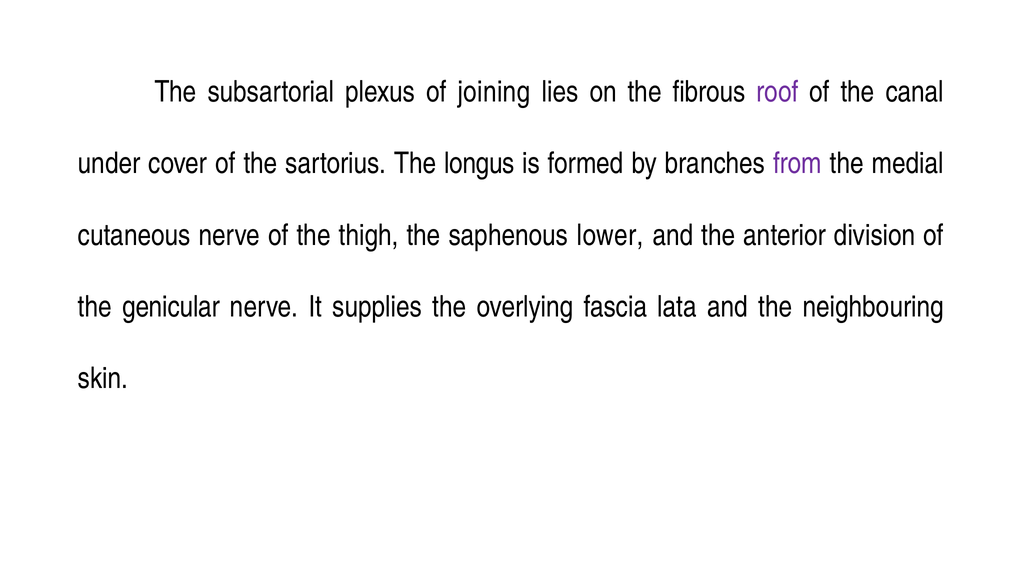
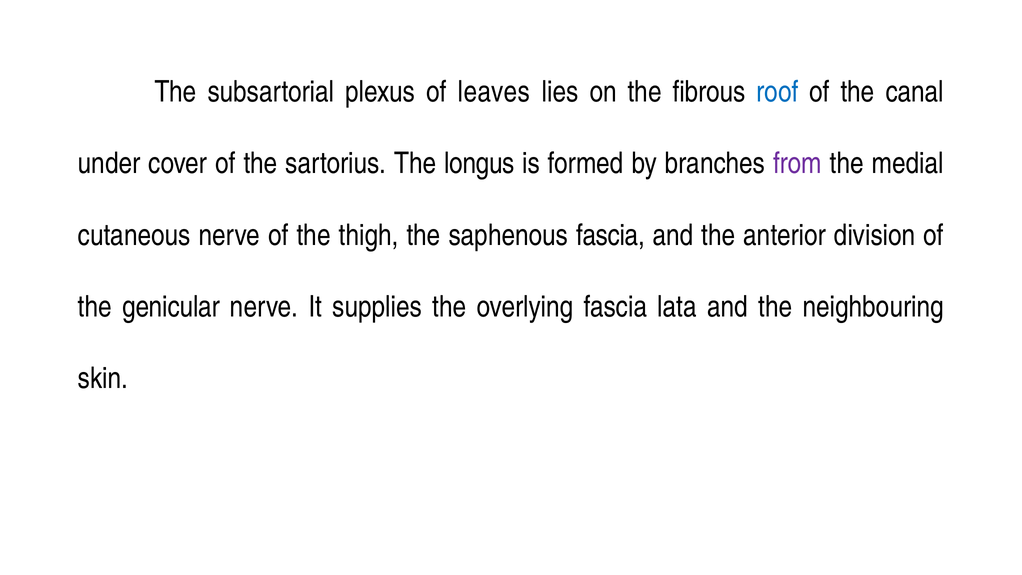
joining: joining -> leaves
roof colour: purple -> blue
saphenous lower: lower -> fascia
